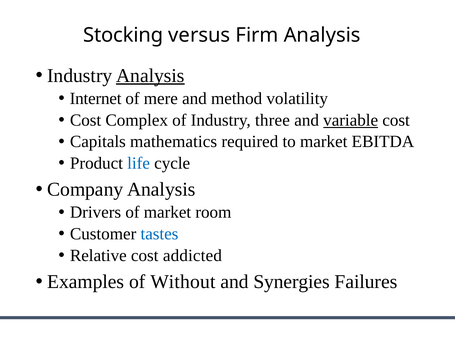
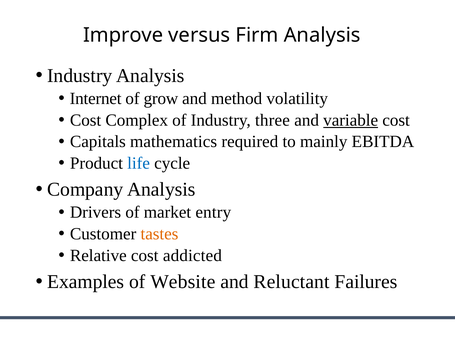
Stocking: Stocking -> Improve
Analysis at (150, 76) underline: present -> none
mere: mere -> grow
to market: market -> mainly
room: room -> entry
tastes colour: blue -> orange
Without: Without -> Website
Synergies: Synergies -> Reluctant
